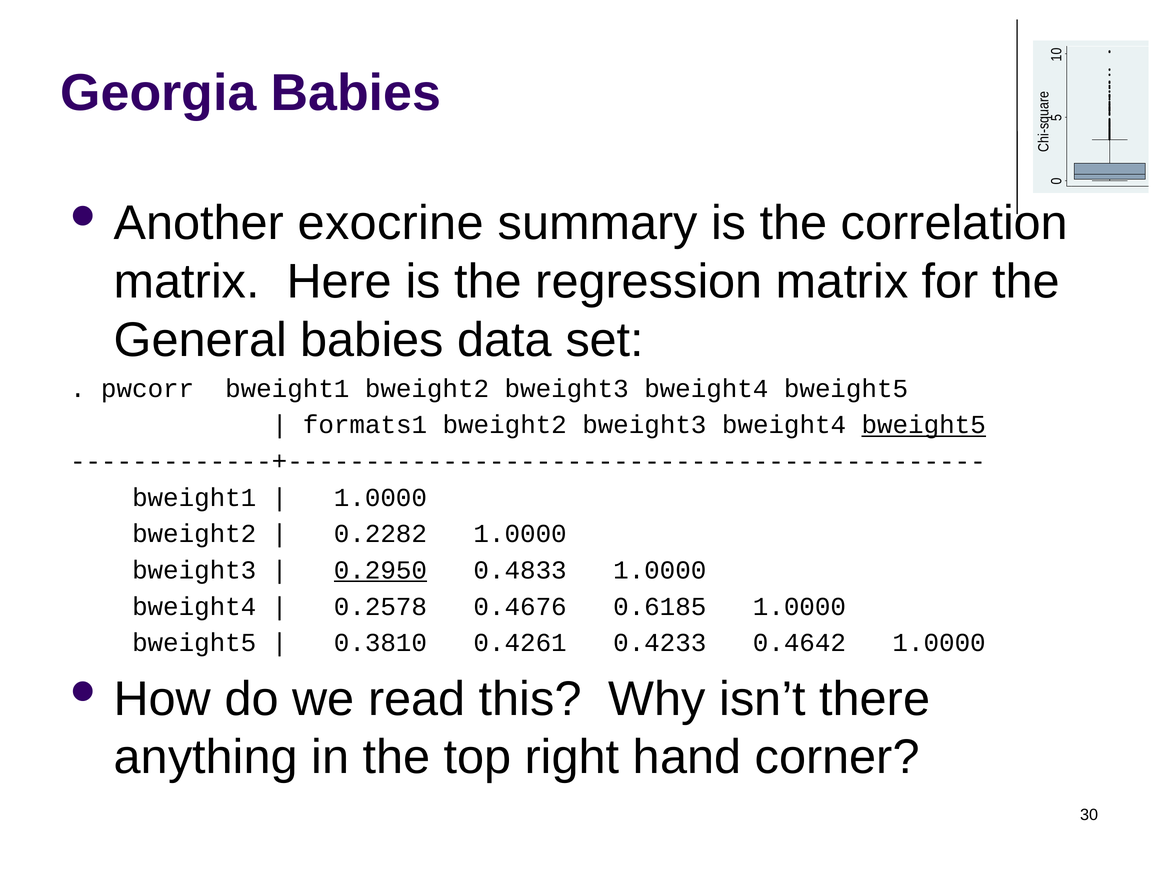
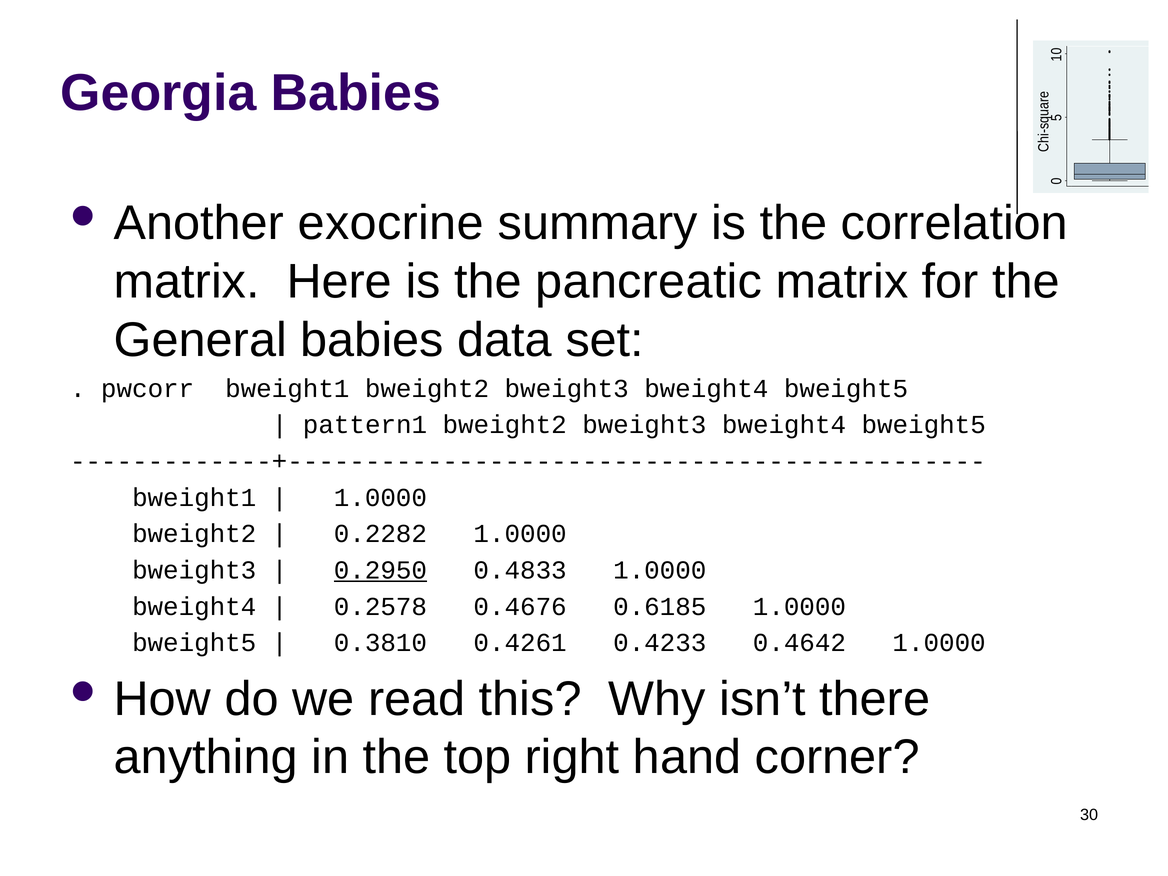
regression: regression -> pancreatic
formats1: formats1 -> pattern1
bweight5 at (924, 425) underline: present -> none
